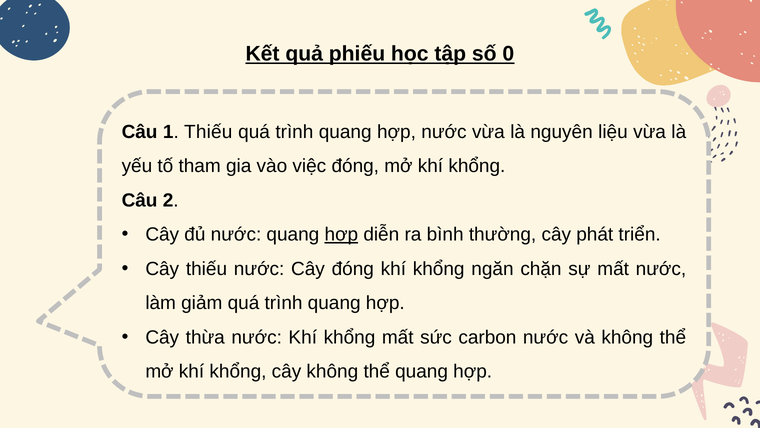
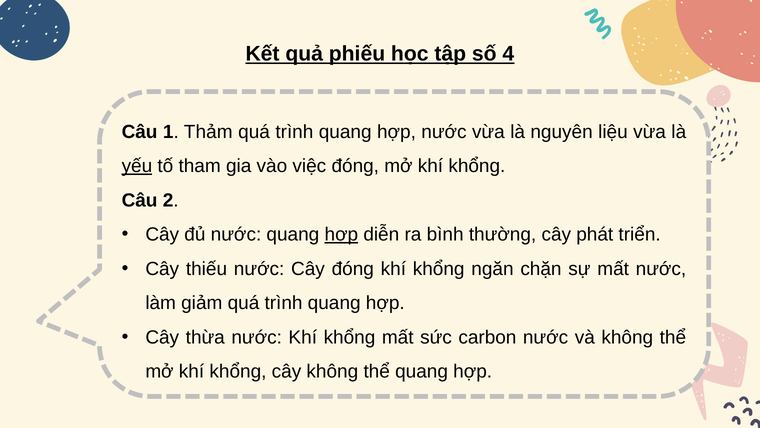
0: 0 -> 4
1 Thiếu: Thiếu -> Thảm
yếu underline: none -> present
